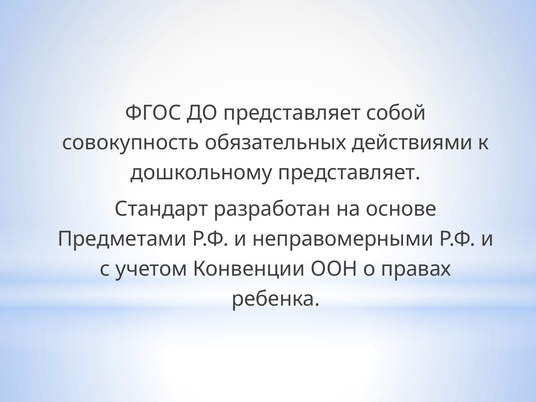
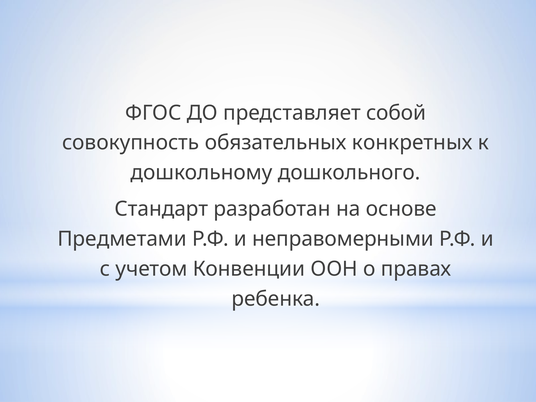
действиями: действиями -> конкретных
дошкольному представляет: представляет -> дошкольного
